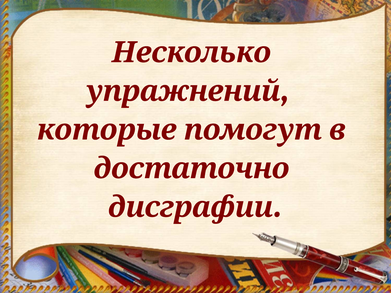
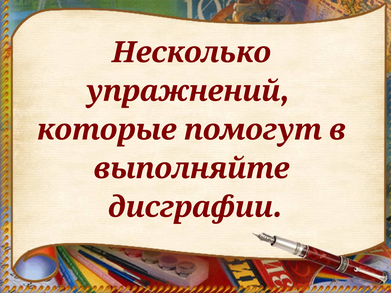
достаточно: достаточно -> выполняйте
